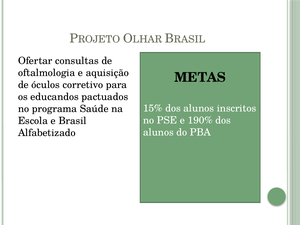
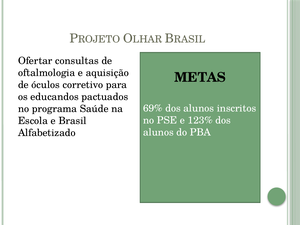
15%: 15% -> 69%
190%: 190% -> 123%
